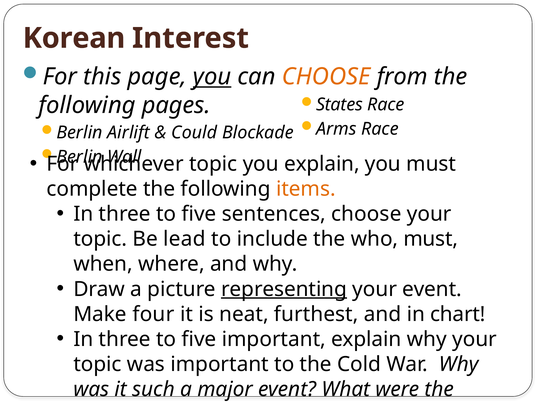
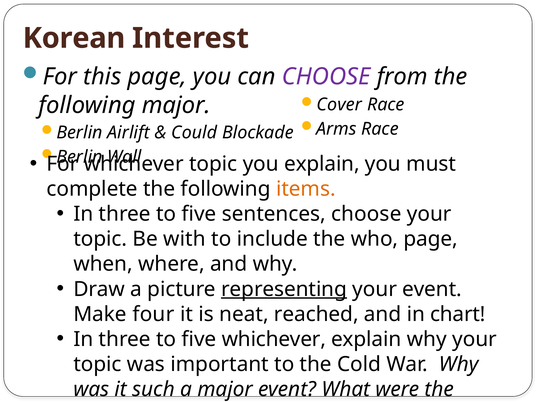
you at (212, 77) underline: present -> none
CHOOSE at (326, 77) colour: orange -> purple
States: States -> Cover
following pages: pages -> major
lead: lead -> with
who must: must -> page
furthest: furthest -> reached
five important: important -> whichever
